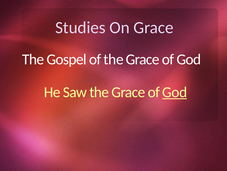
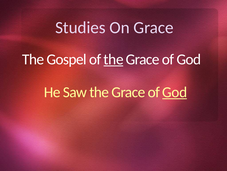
the at (113, 59) underline: none -> present
